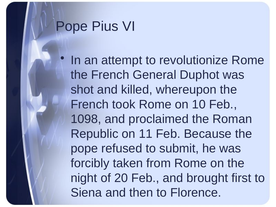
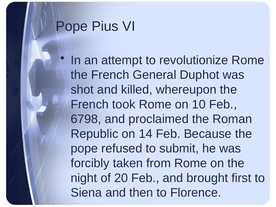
1098: 1098 -> 6798
11: 11 -> 14
